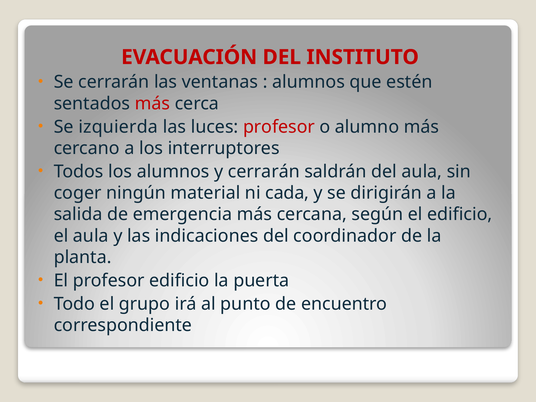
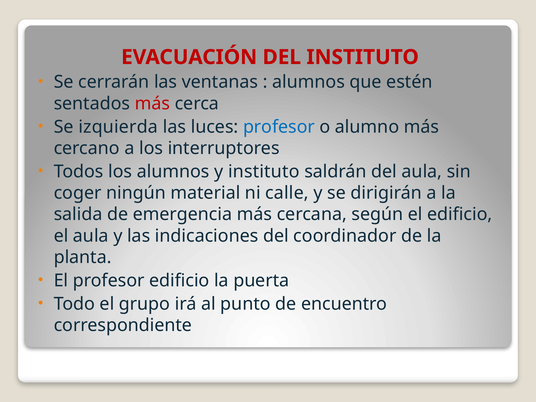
profesor at (279, 127) colour: red -> blue
y cerrarán: cerrarán -> instituto
cada: cada -> calle
